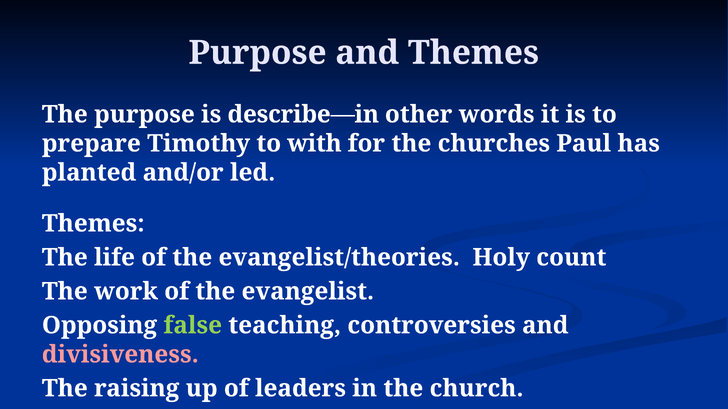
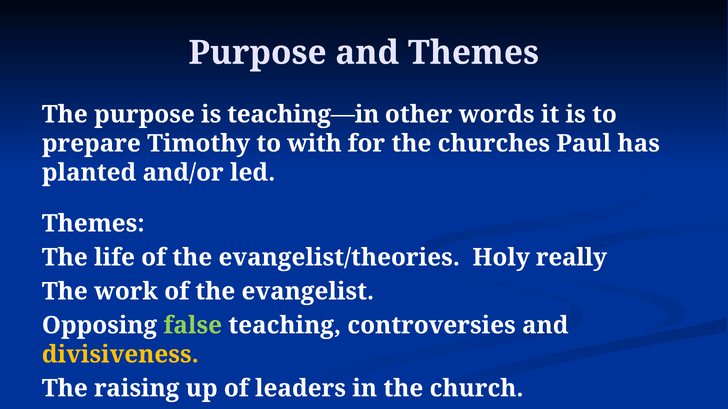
describe—in: describe—in -> teaching—in
count: count -> really
divisiveness colour: pink -> yellow
